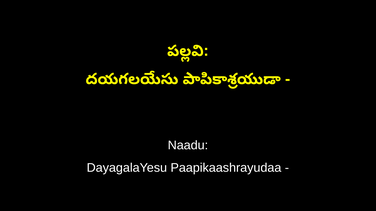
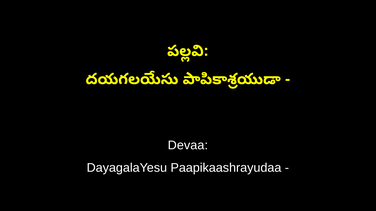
Naadu: Naadu -> Devaa
